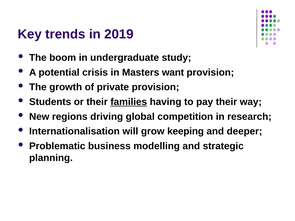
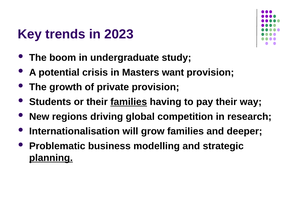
2019: 2019 -> 2023
grow keeping: keeping -> families
planning underline: none -> present
